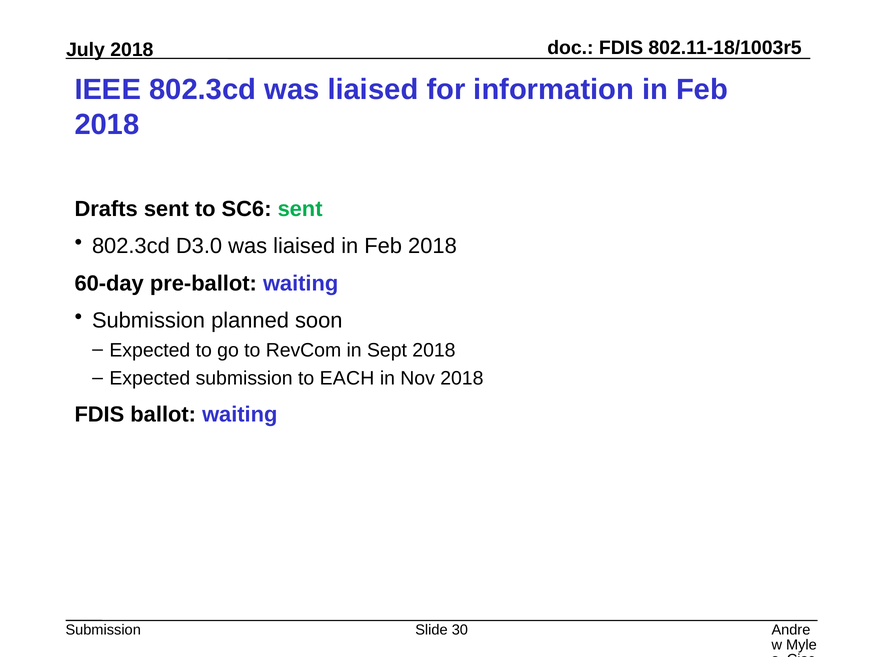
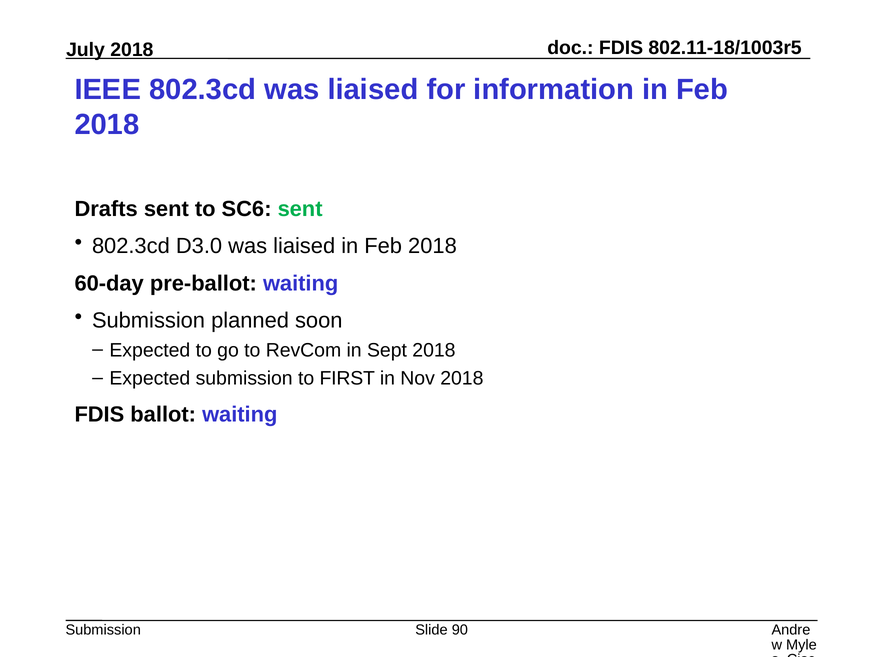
EACH: EACH -> FIRST
30: 30 -> 90
